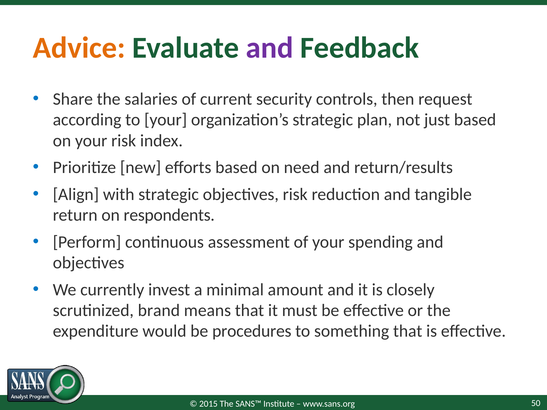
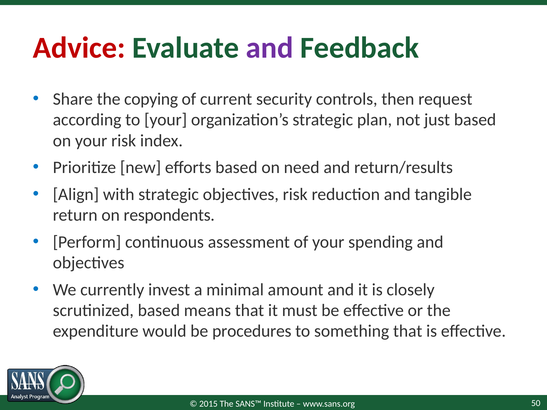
Advice colour: orange -> red
salaries: salaries -> copying
scrutinized brand: brand -> based
